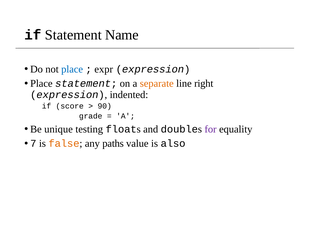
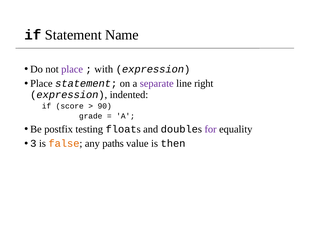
place at (72, 69) colour: blue -> purple
expr: expr -> with
separate colour: orange -> purple
unique: unique -> postfix
7: 7 -> 3
also: also -> then
